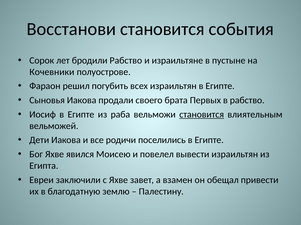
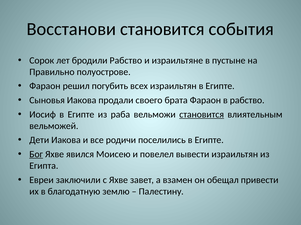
Кочевники: Кочевники -> Правильно
брата Первых: Первых -> Фараон
Бог underline: none -> present
